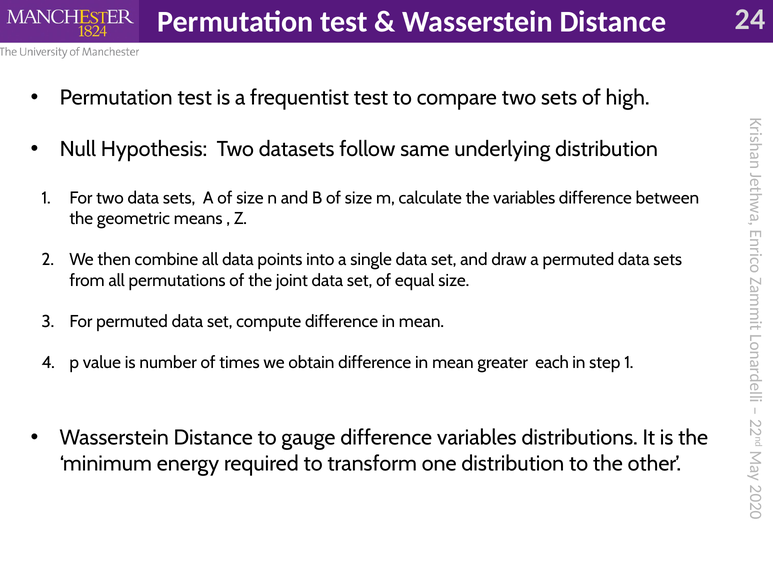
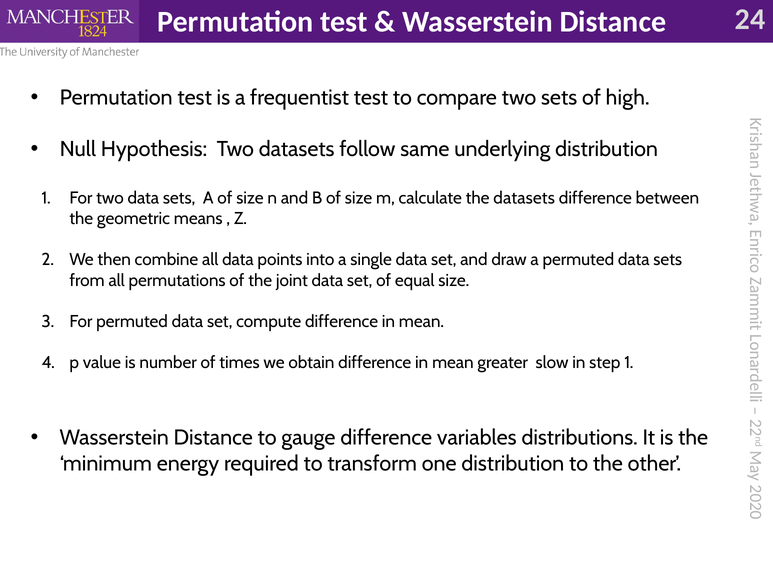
the variables: variables -> datasets
each: each -> slow
